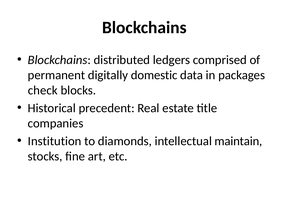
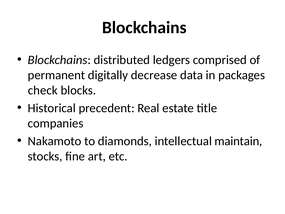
domestic: domestic -> decrease
Institution: Institution -> Nakamoto
